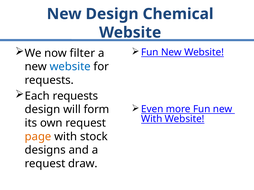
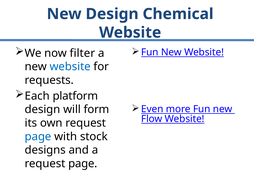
Each requests: requests -> platform
With at (152, 119): With -> Flow
page at (38, 137) colour: orange -> blue
draw at (83, 164): draw -> page
